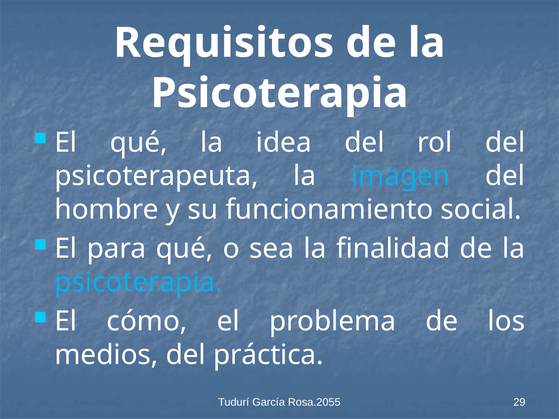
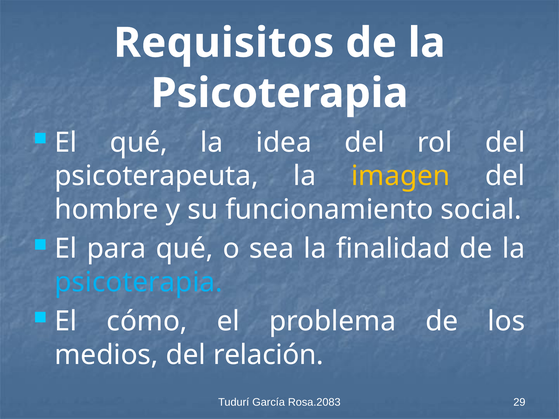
imagen colour: light blue -> yellow
práctica: práctica -> relación
Rosa.2055: Rosa.2055 -> Rosa.2083
